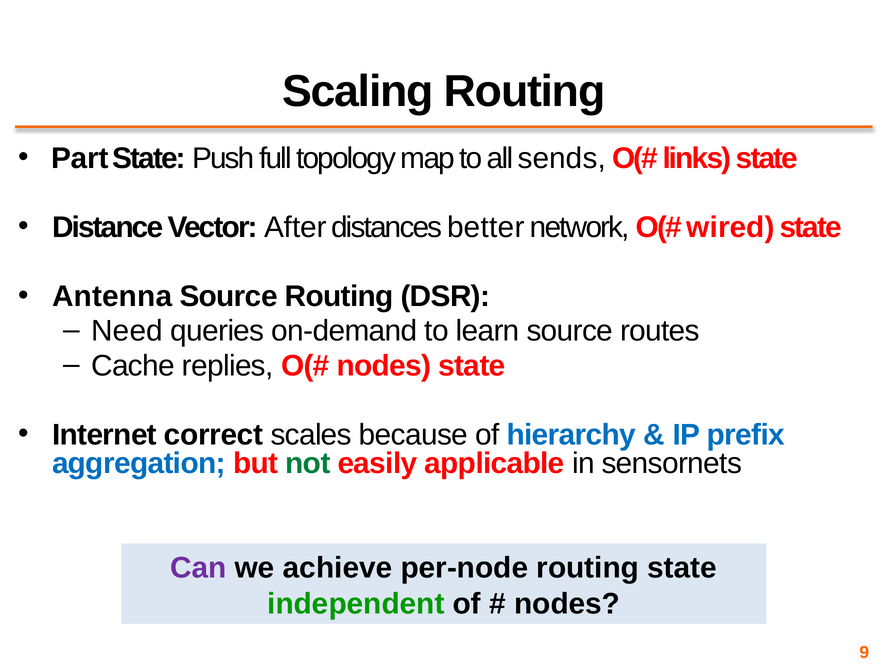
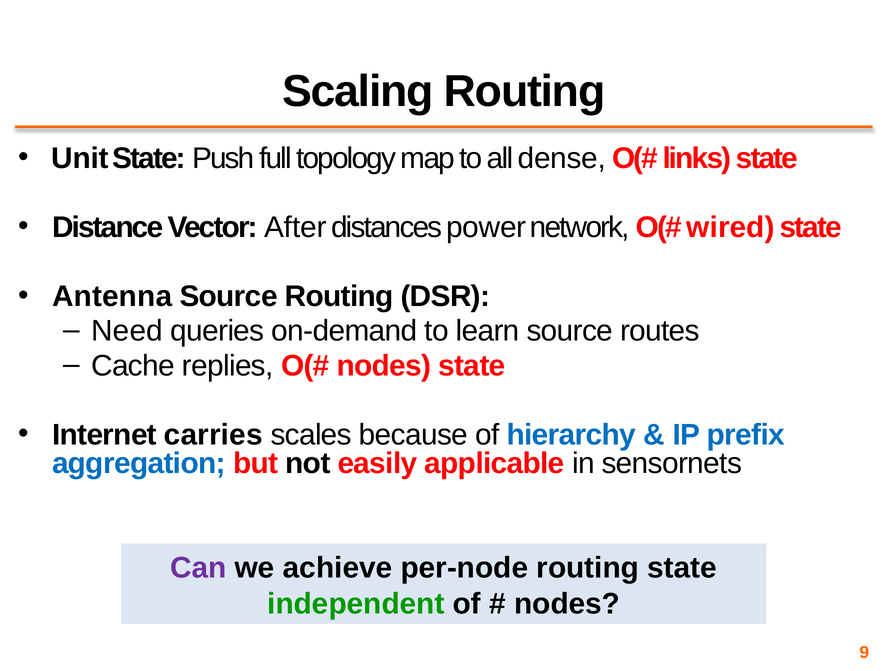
Part: Part -> Unit
sends: sends -> dense
better: better -> power
correct: correct -> carries
not colour: green -> black
